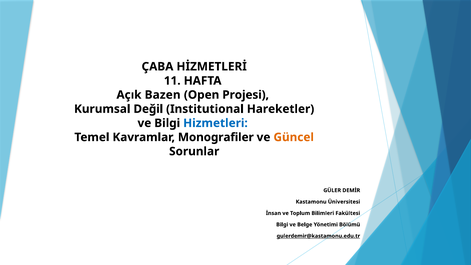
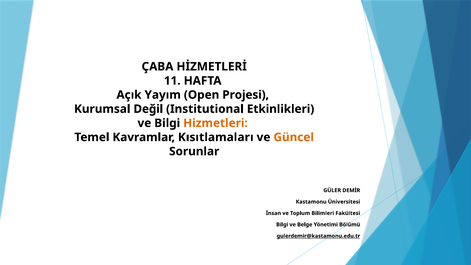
Bazen: Bazen -> Yayım
Hareketler: Hareketler -> Etkinlikleri
Hizmetleri colour: blue -> orange
Monografiler: Monografiler -> Kısıtlamaları
